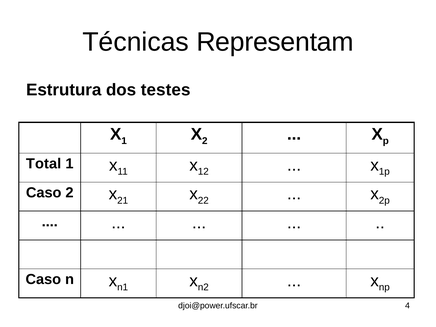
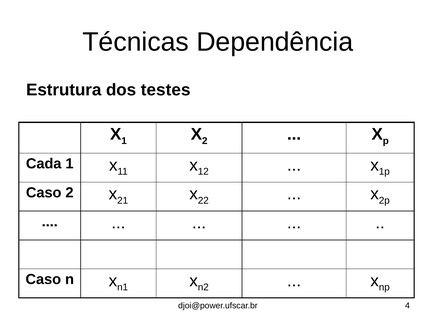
Representam: Representam -> Dependência
Total: Total -> Cada
